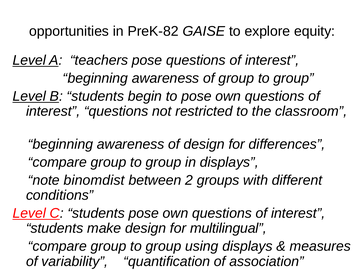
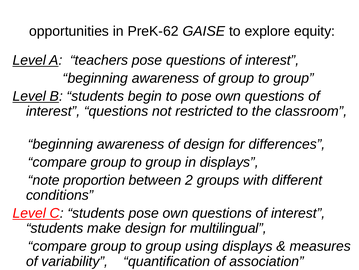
PreK-82: PreK-82 -> PreK-62
binomdist: binomdist -> proportion
